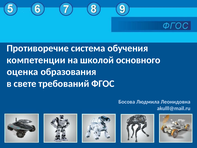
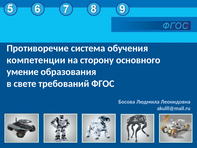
школой: школой -> сторону
оценка: оценка -> умение
